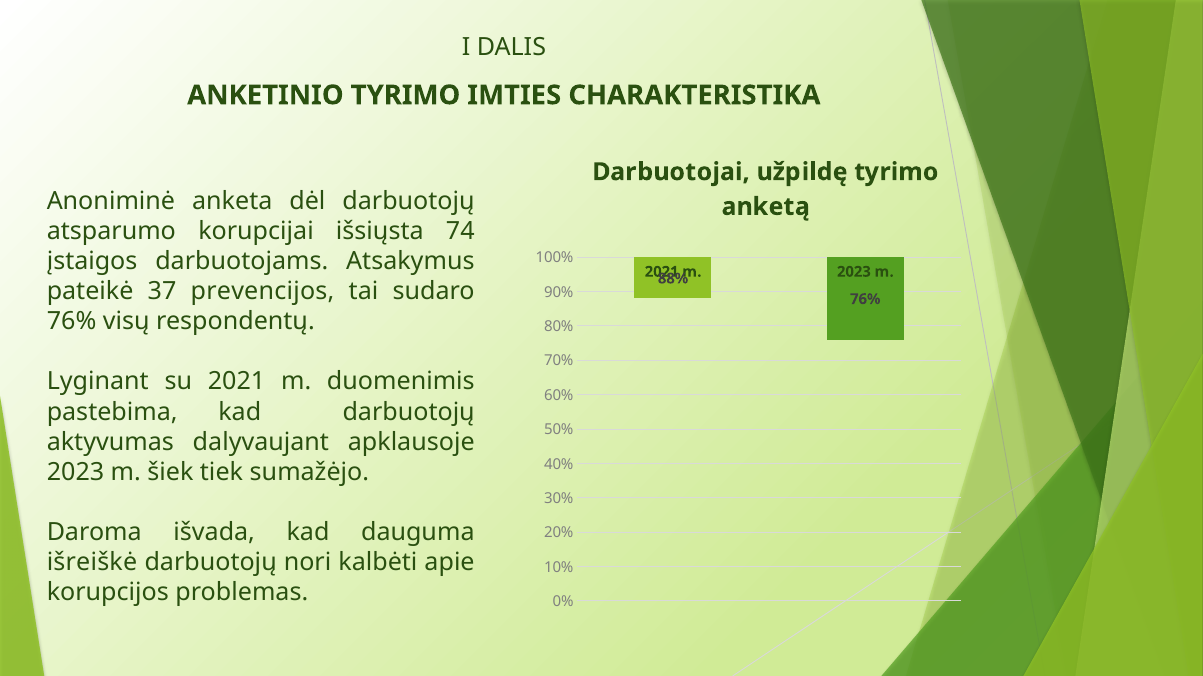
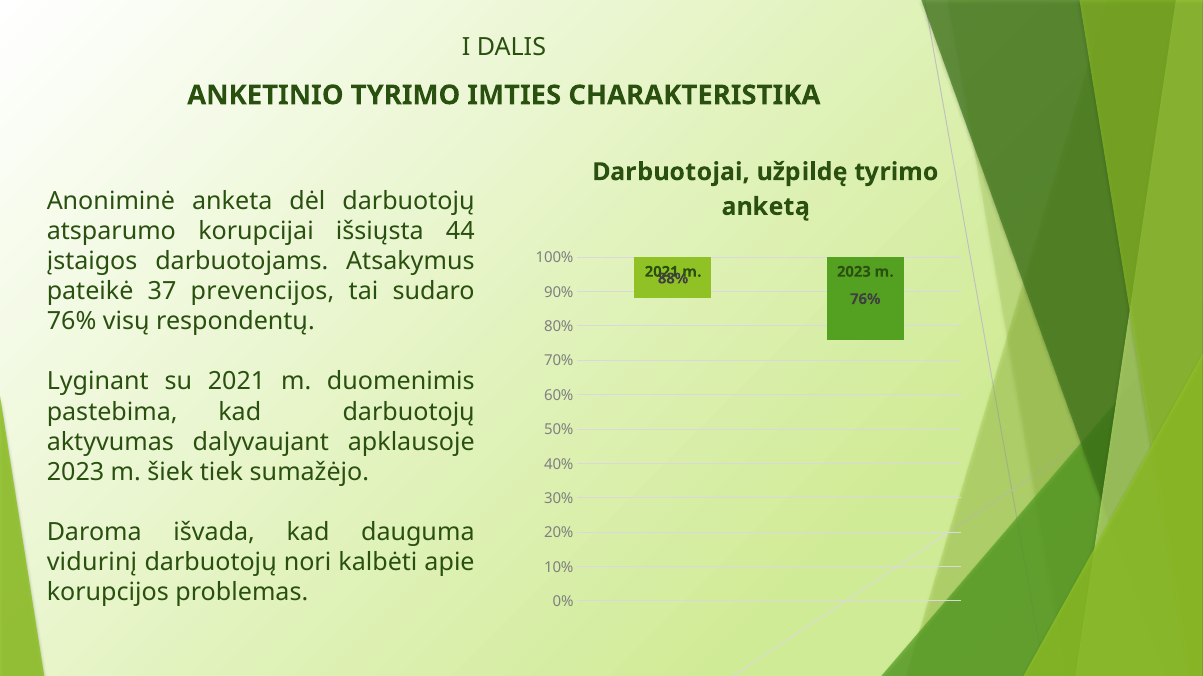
74: 74 -> 44
išreiškė: išreiškė -> vidurinį
